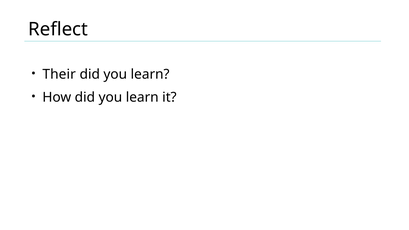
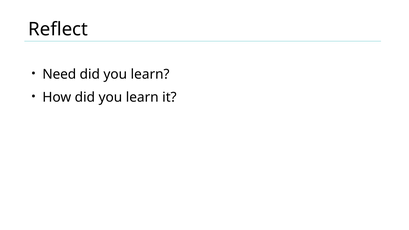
Their: Their -> Need
